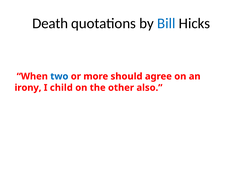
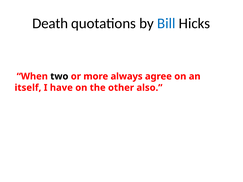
two colour: blue -> black
should: should -> always
irony: irony -> itself
child: child -> have
